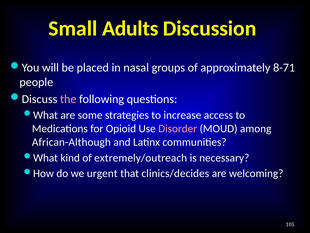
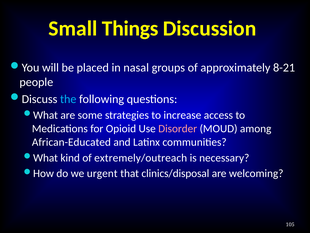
Adults: Adults -> Things
8-71: 8-71 -> 8-21
the colour: pink -> light blue
African-Although: African-Although -> African-Educated
clinics/decides: clinics/decides -> clinics/disposal
